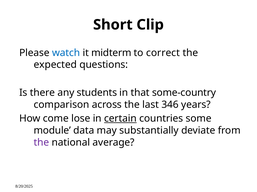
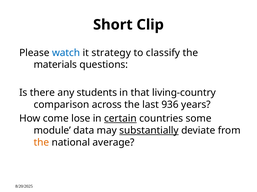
midterm: midterm -> strategy
correct: correct -> classify
expected: expected -> materials
some-country: some-country -> living-country
346: 346 -> 936
substantially underline: none -> present
the at (41, 143) colour: purple -> orange
